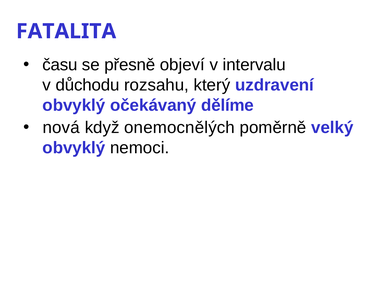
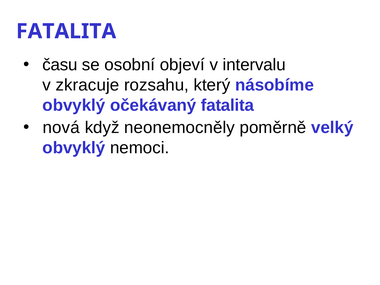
přesně: přesně -> osobní
důchodu: důchodu -> zkracuje
uzdravení: uzdravení -> násobíme
očekávaný dělíme: dělíme -> fatalita
onemocnělých: onemocnělých -> neonemocněly
